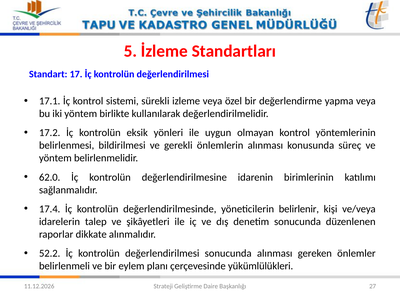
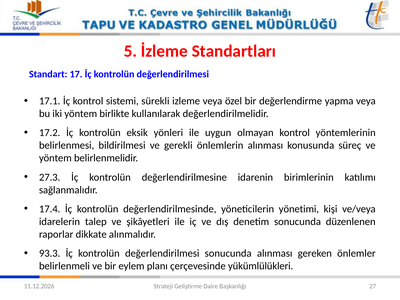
62.0: 62.0 -> 27.3
belirlenir: belirlenir -> yönetimi
52.2: 52.2 -> 93.3
